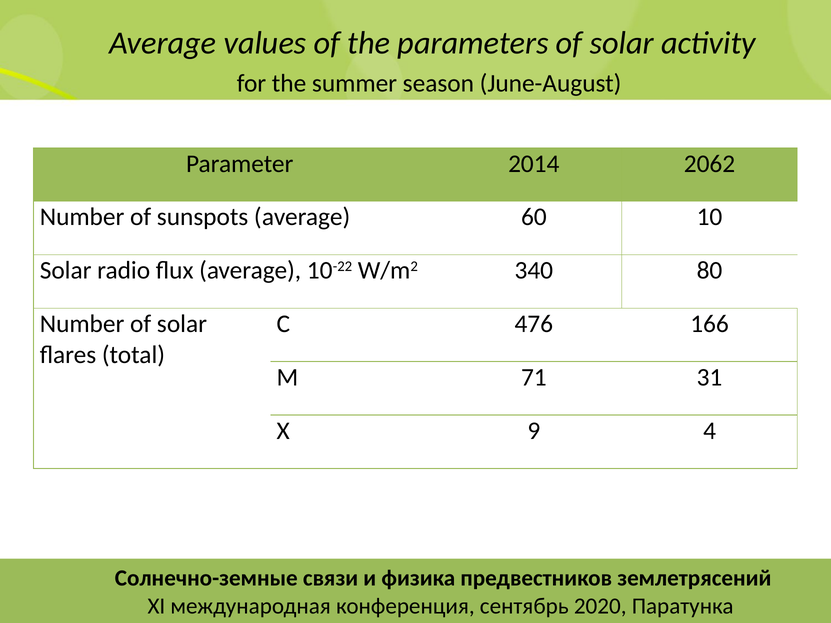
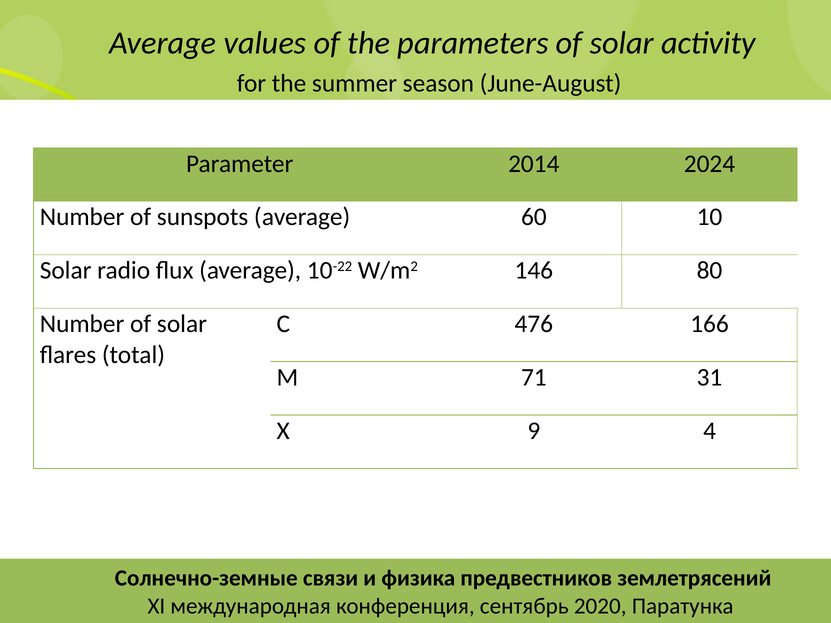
2062: 2062 -> 2024
340: 340 -> 146
